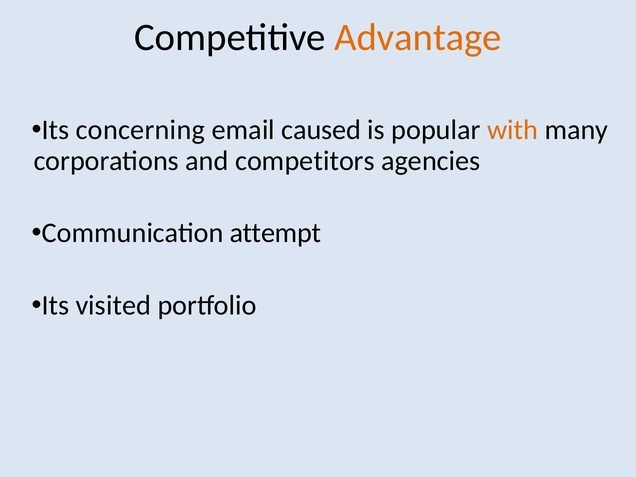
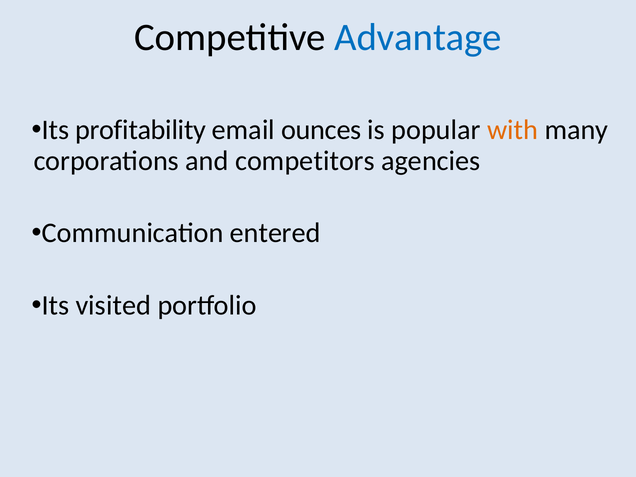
Advantage colour: orange -> blue
concerning: concerning -> profitability
caused: caused -> ounces
attempt: attempt -> entered
